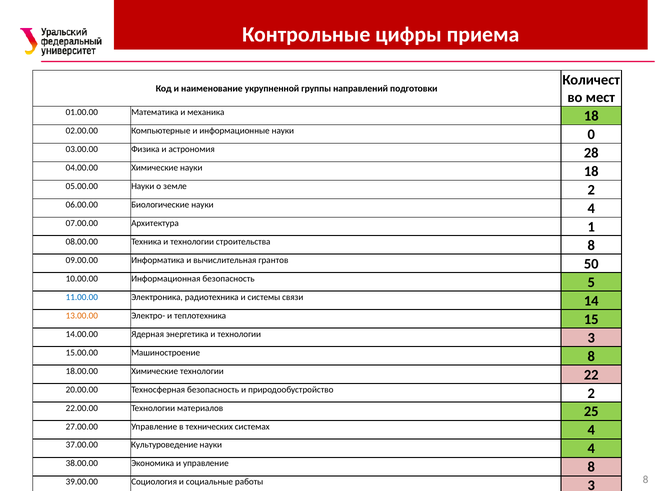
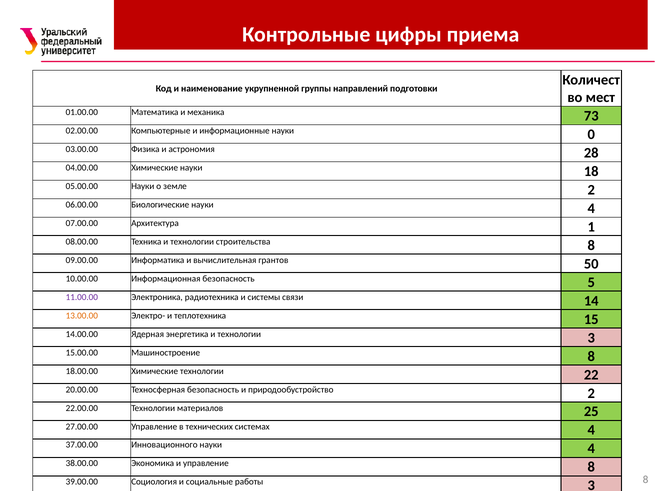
механика 18: 18 -> 73
11.00.00 colour: blue -> purple
37.00.00 Культуроведение: Культуроведение -> Инновационного
